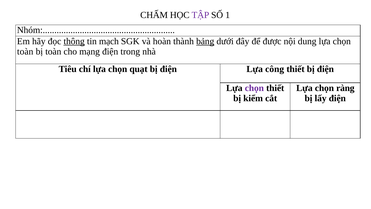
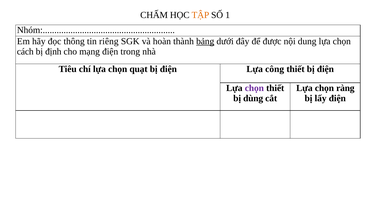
TẬP colour: purple -> orange
thông underline: present -> none
mạch: mạch -> riêng
toàn at (25, 51): toàn -> cách
bị toàn: toàn -> định
kiểm: kiểm -> dùng
